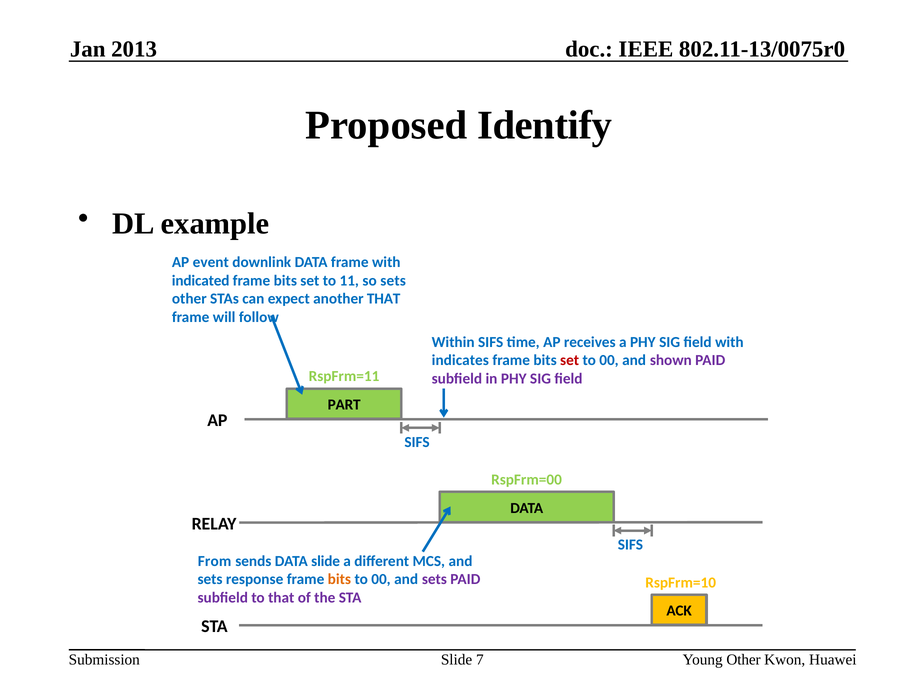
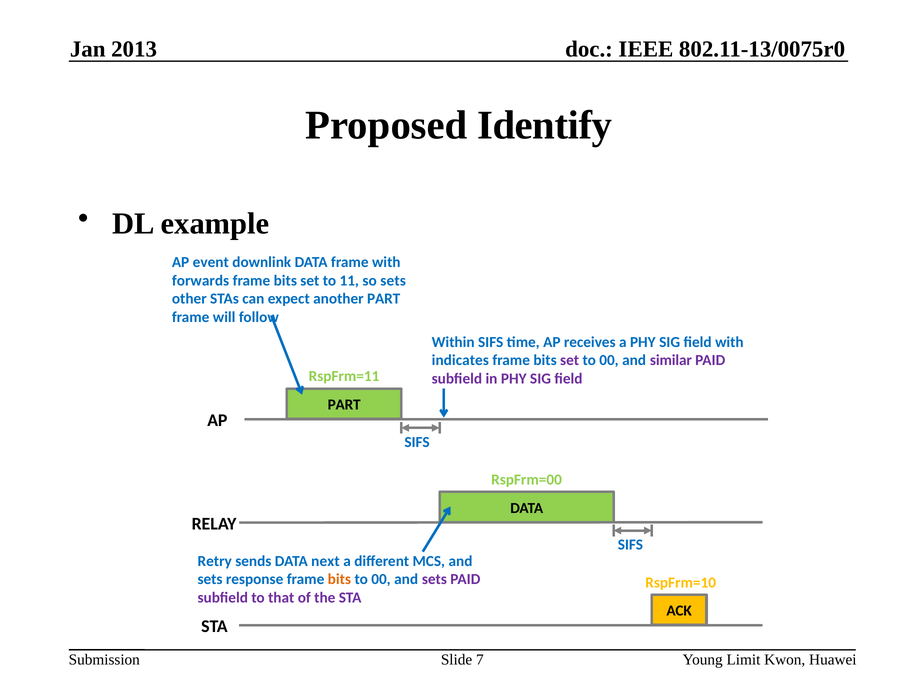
indicated: indicated -> forwards
another THAT: THAT -> PART
set at (570, 360) colour: red -> purple
shown: shown -> similar
From: From -> Retry
DATA slide: slide -> next
Young Other: Other -> Limit
